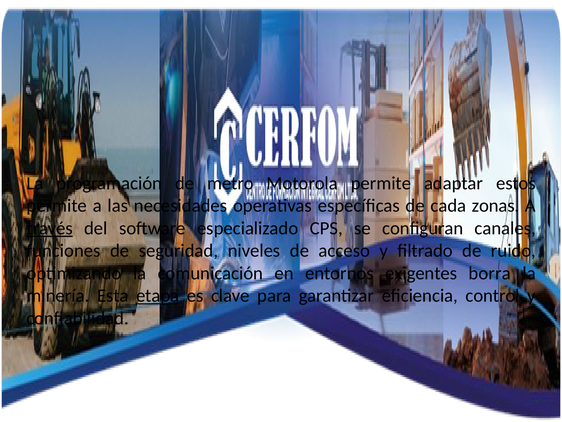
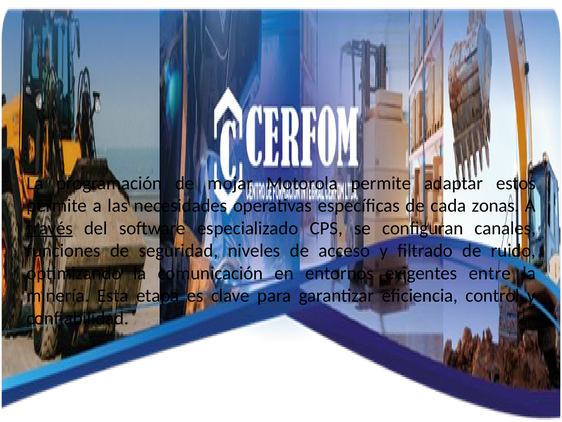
metro: metro -> mojar
borra: borra -> entre
etapa underline: present -> none
